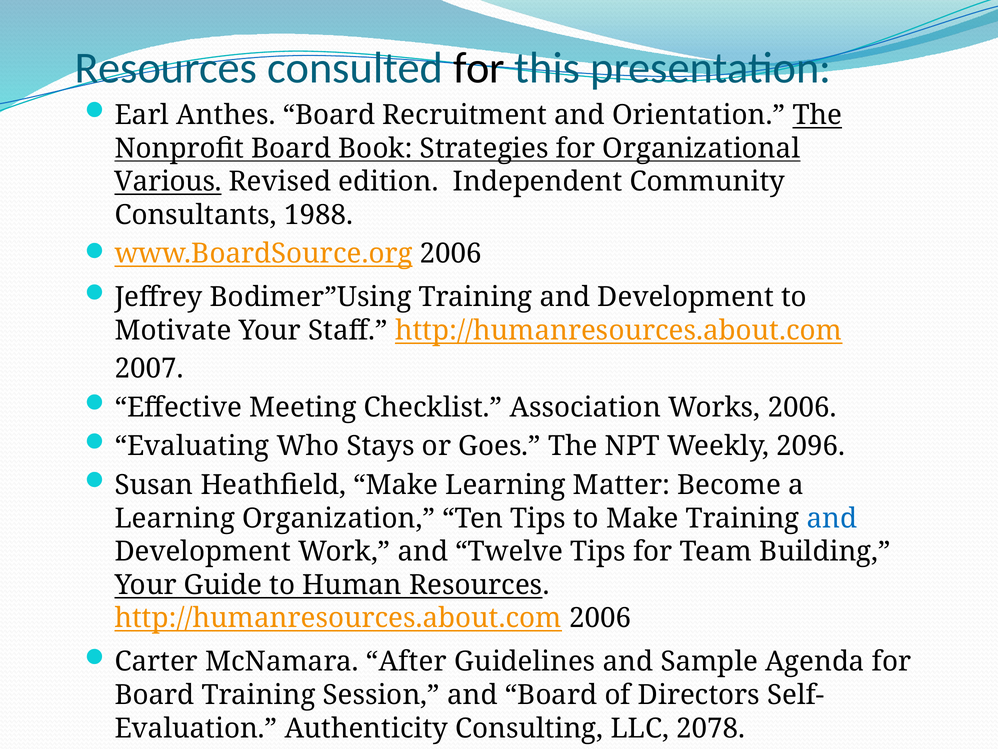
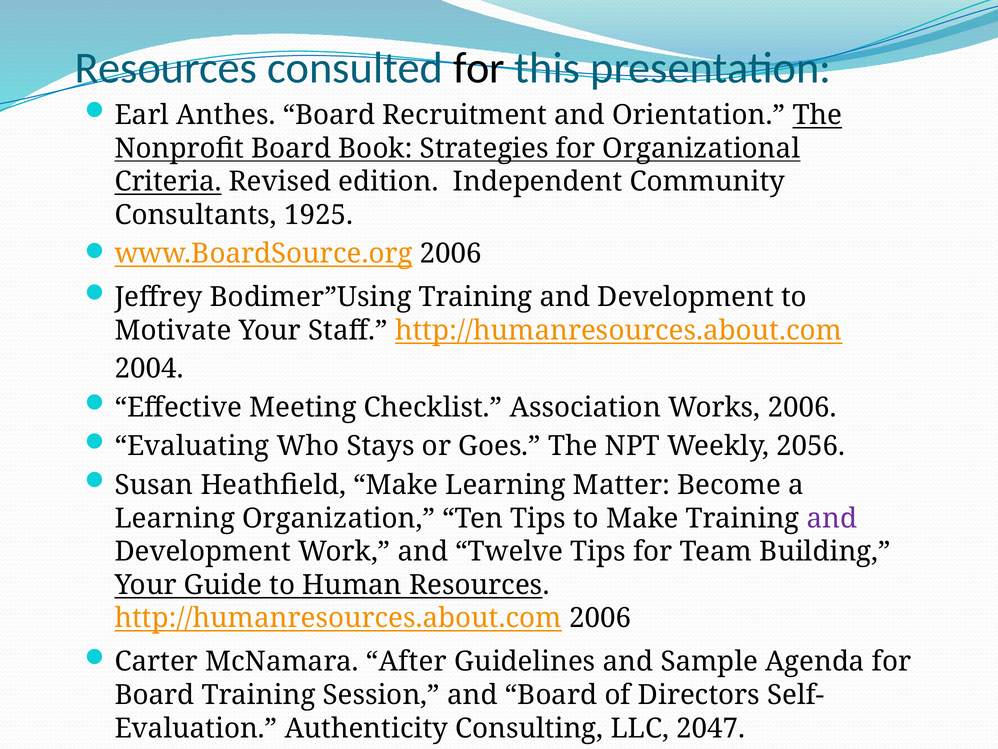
Various: Various -> Criteria
1988: 1988 -> 1925
2007: 2007 -> 2004
2096: 2096 -> 2056
and at (832, 518) colour: blue -> purple
2078: 2078 -> 2047
